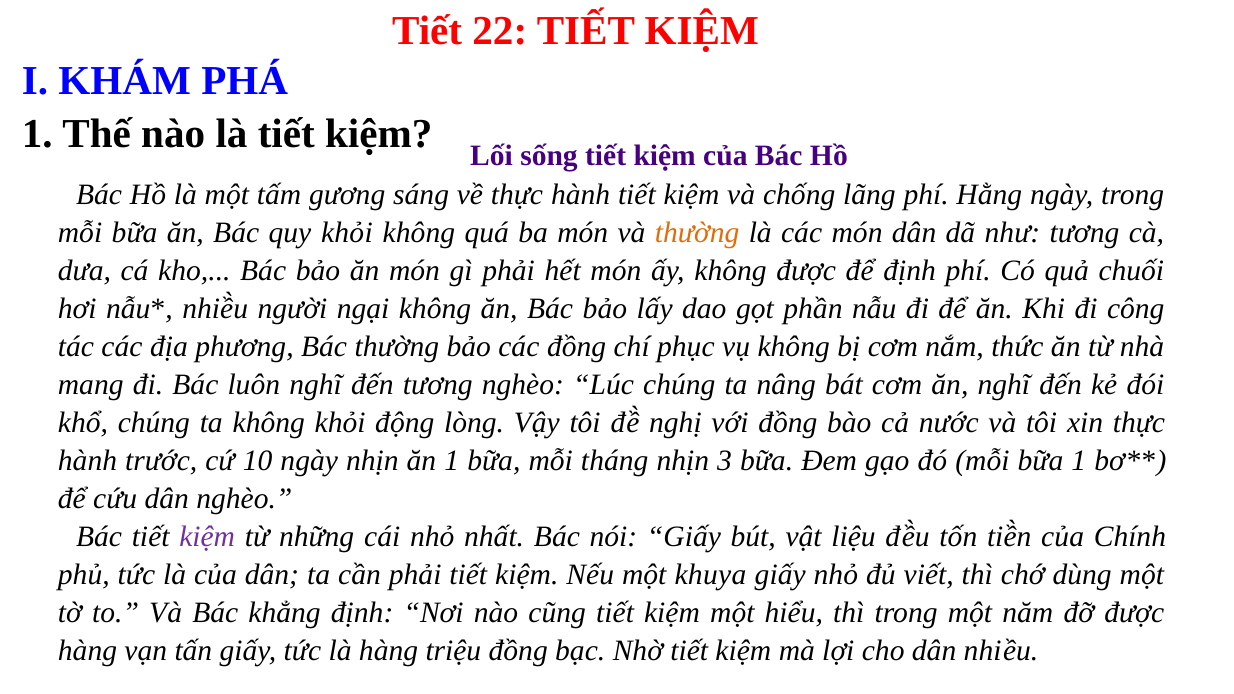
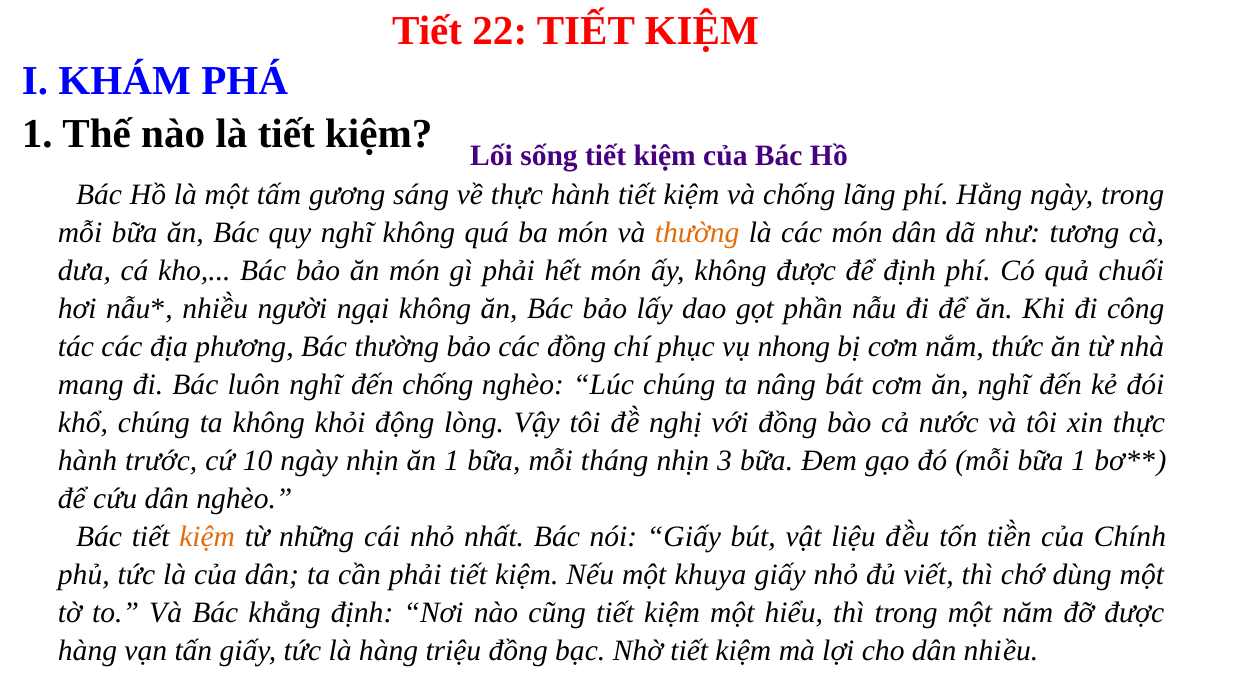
quy khỏi: khỏi -> nghĩ
vụ không: không -> nhong
đến tương: tương -> chống
kiệm at (207, 537) colour: purple -> orange
